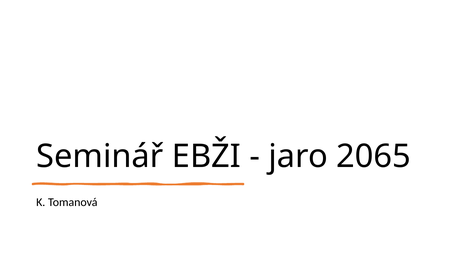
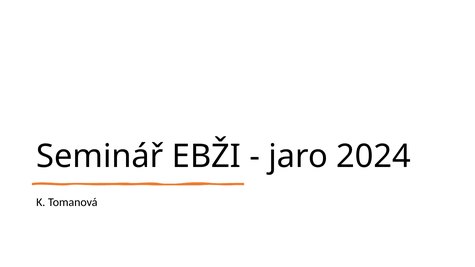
2065: 2065 -> 2024
